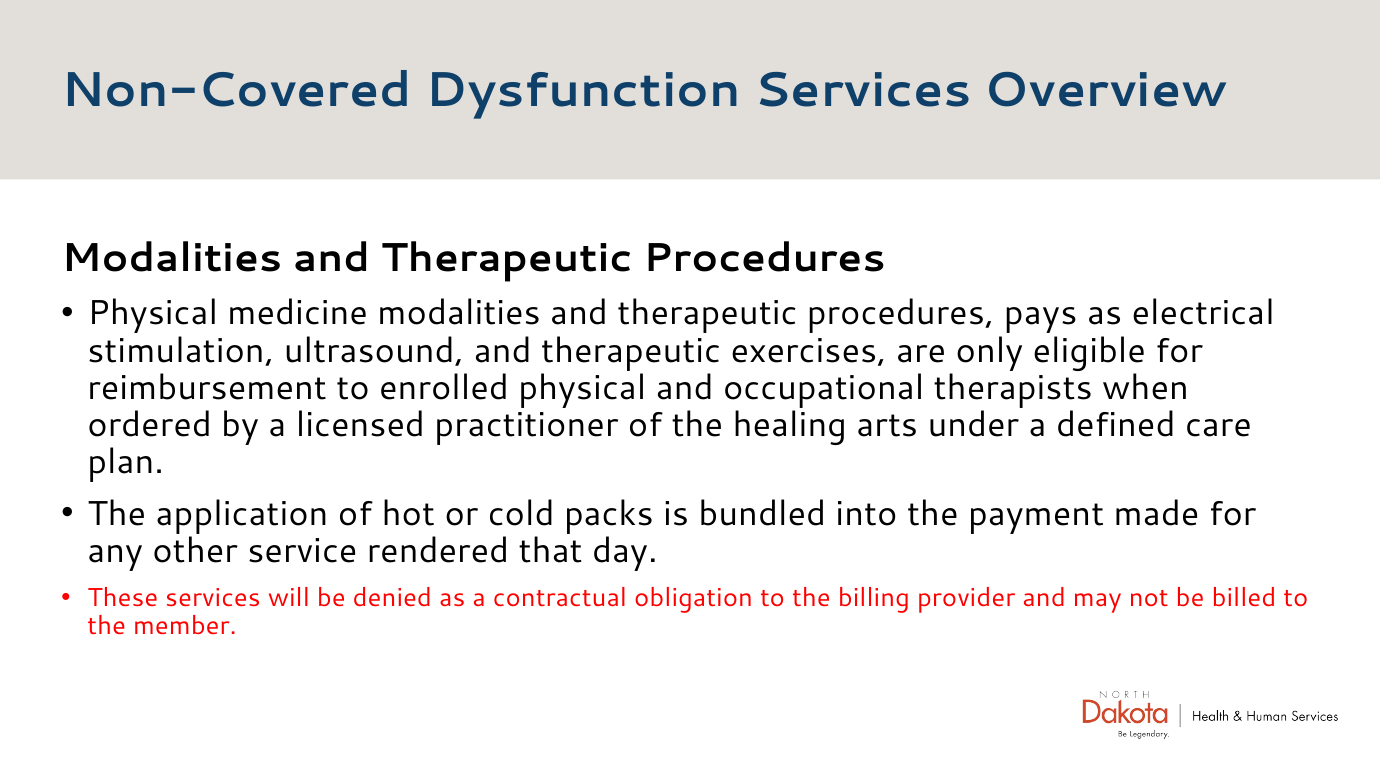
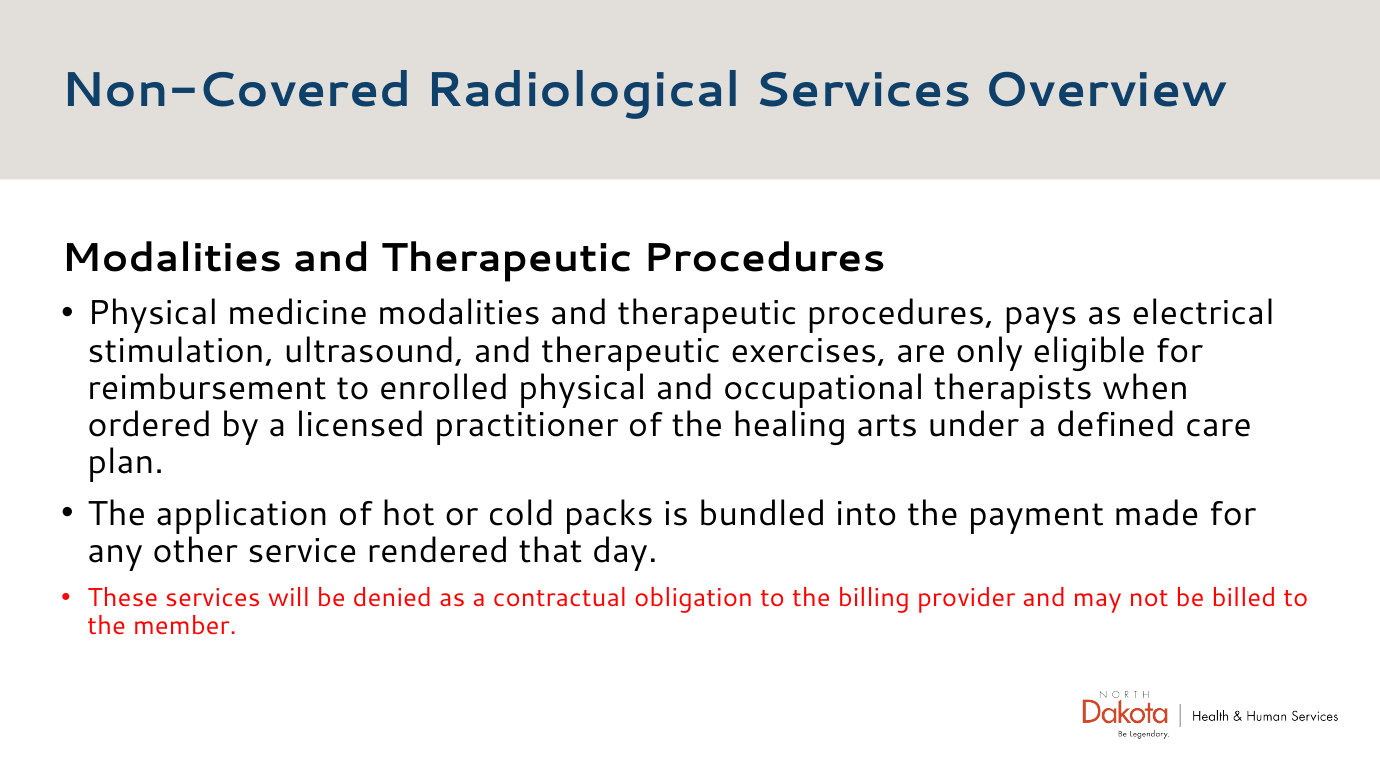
Dysfunction: Dysfunction -> Radiological
